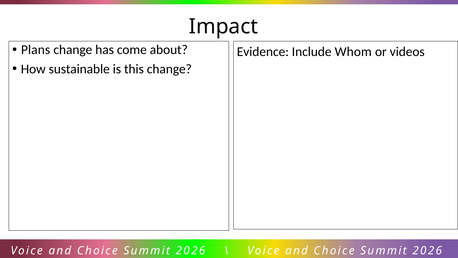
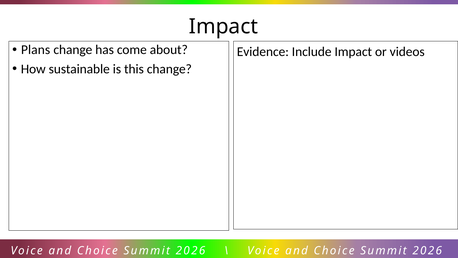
Include Whom: Whom -> Impact
